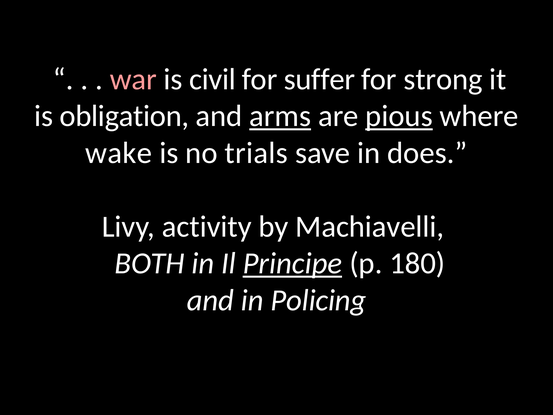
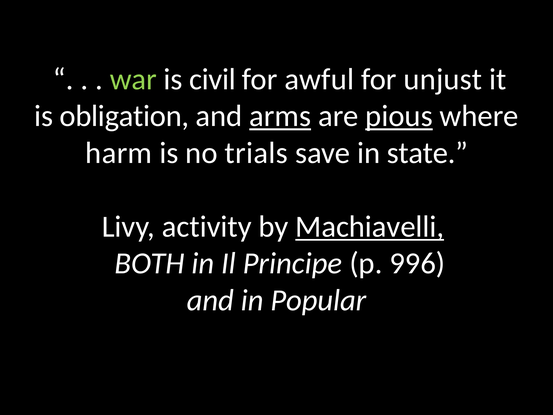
war colour: pink -> light green
suffer: suffer -> awful
strong: strong -> unjust
wake: wake -> harm
does: does -> state
Machiavelli underline: none -> present
Principe underline: present -> none
180: 180 -> 996
Policing: Policing -> Popular
